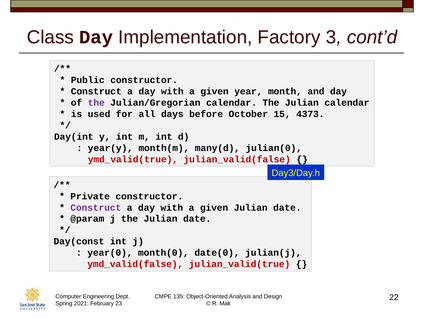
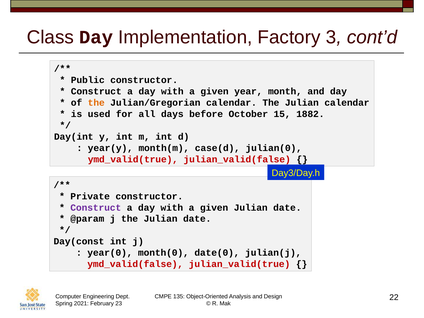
the at (96, 103) colour: purple -> orange
4373: 4373 -> 1882
many(d: many(d -> case(d
